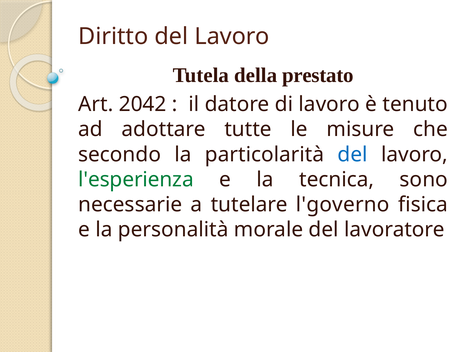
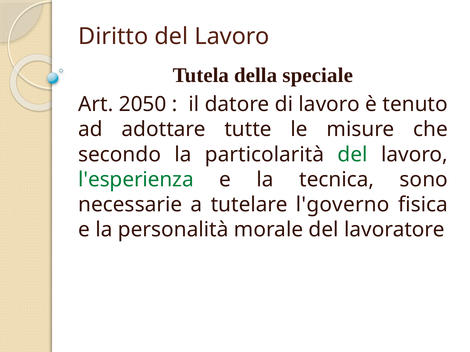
prestato: prestato -> speciale
2042: 2042 -> 2050
del at (353, 155) colour: blue -> green
